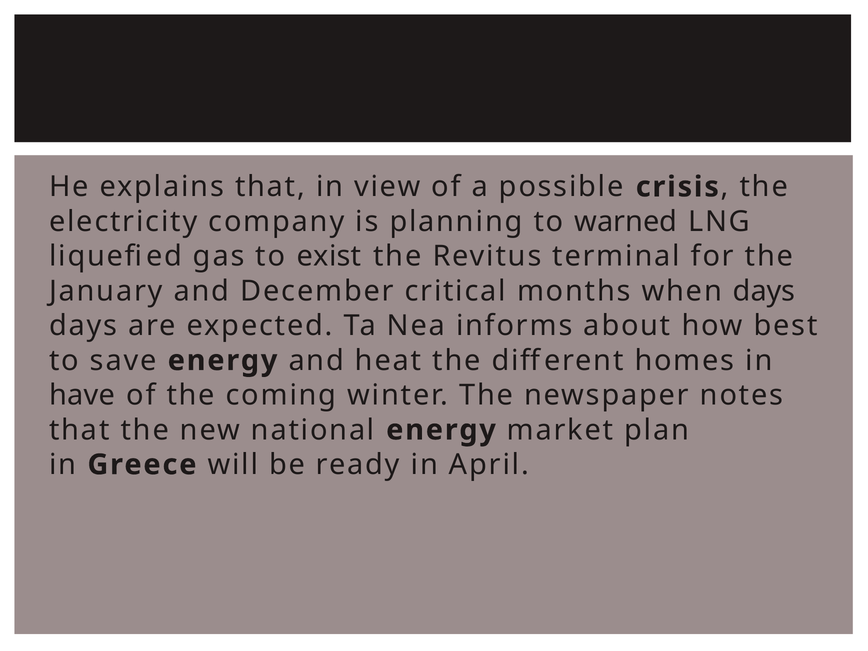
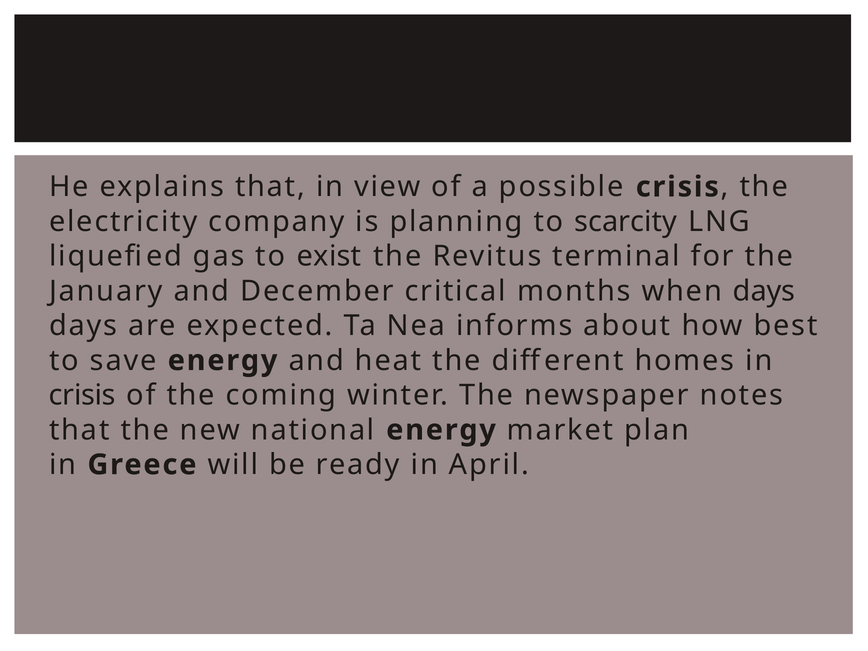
warned: warned -> scarcity
have at (82, 395): have -> crisis
